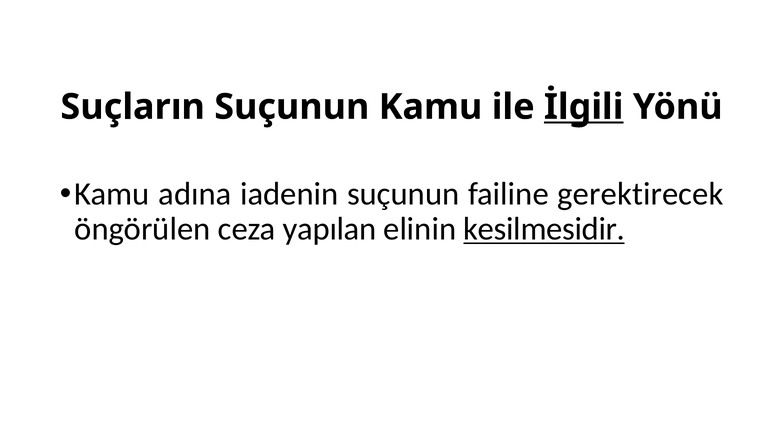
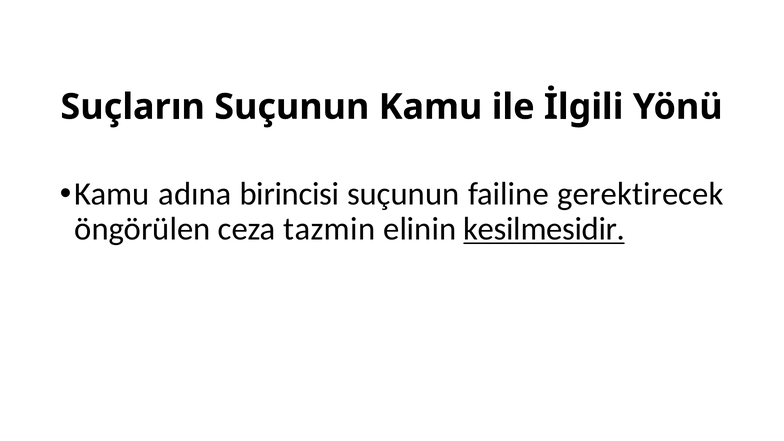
İlgili underline: present -> none
iadenin: iadenin -> birincisi
yapılan: yapılan -> tazmin
